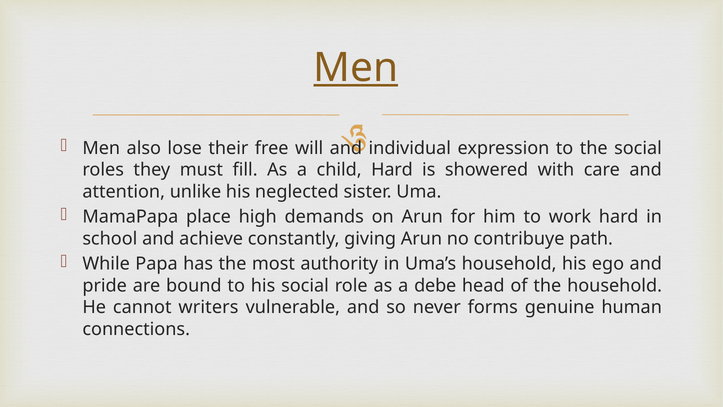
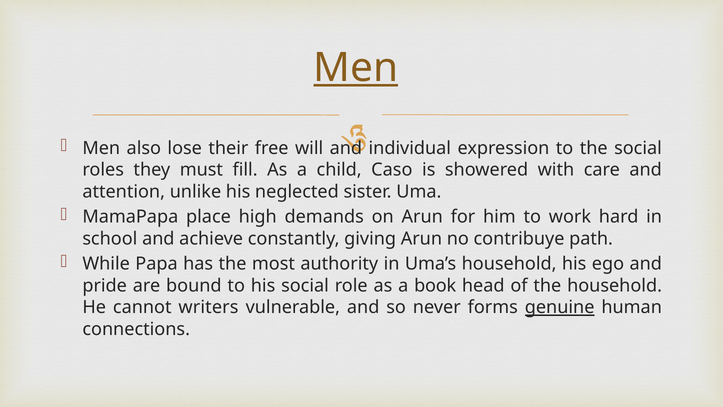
child Hard: Hard -> Caso
debe: debe -> book
genuine underline: none -> present
